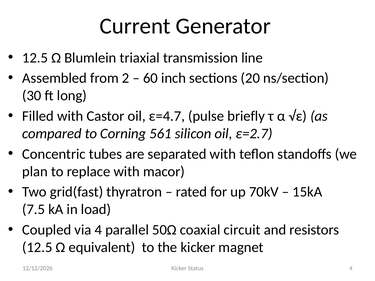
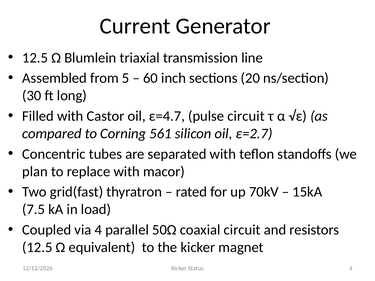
2: 2 -> 5
pulse briefly: briefly -> circuit
